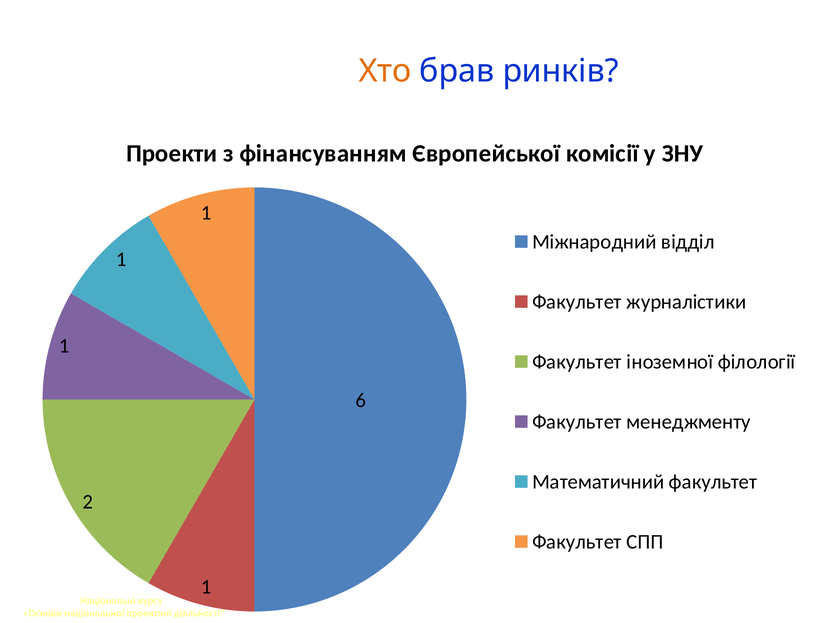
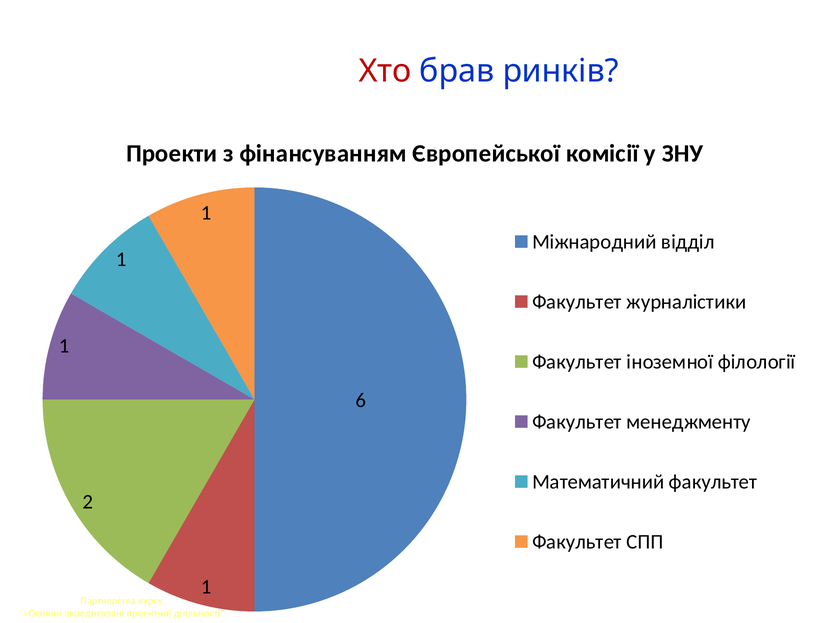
Хто colour: orange -> red
Національні: Національні -> Партнерства
національної: національної -> акредитовані
